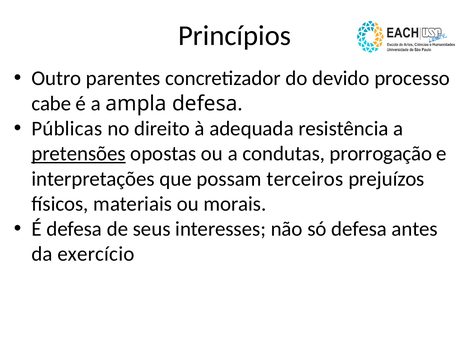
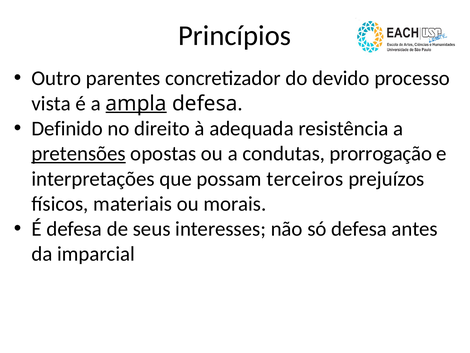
cabe: cabe -> vista
ampla underline: none -> present
Públicas: Públicas -> Definido
exercício: exercício -> imparcial
